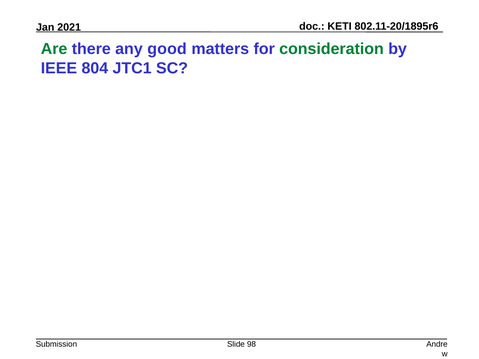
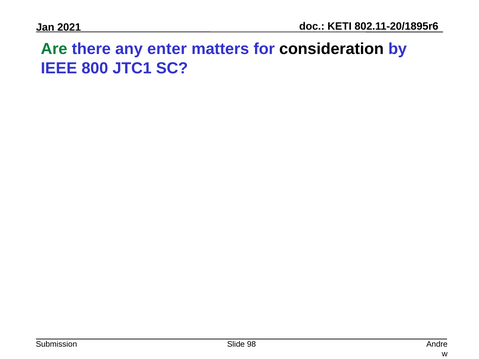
good: good -> enter
consideration colour: green -> black
804: 804 -> 800
